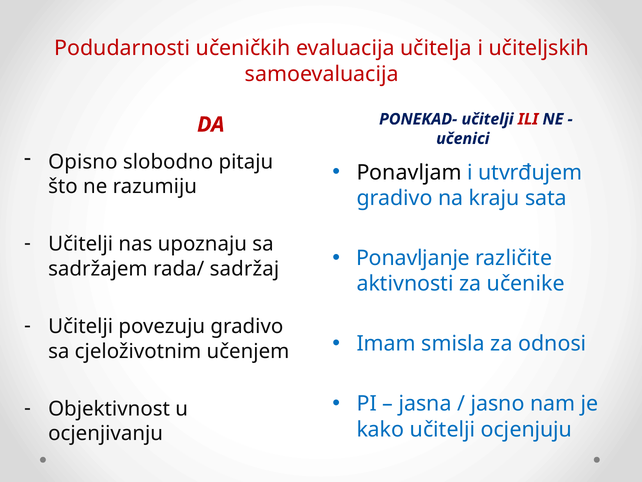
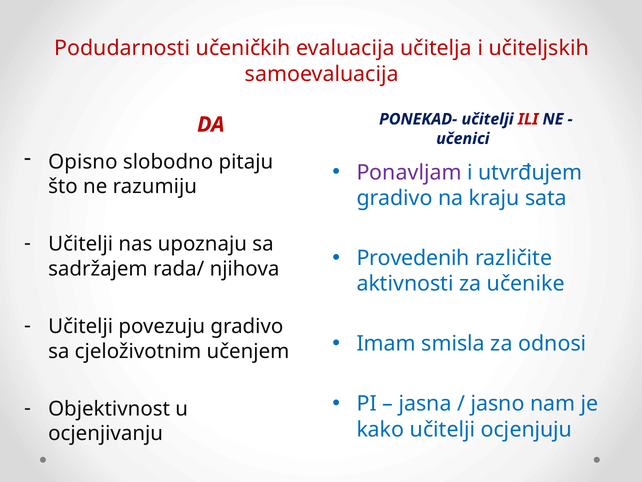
Ponavljam colour: black -> purple
Ponavljanje: Ponavljanje -> Provedenih
sadržaj: sadržaj -> njihova
